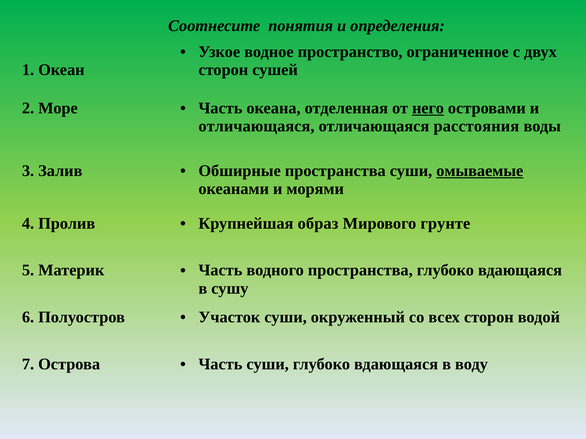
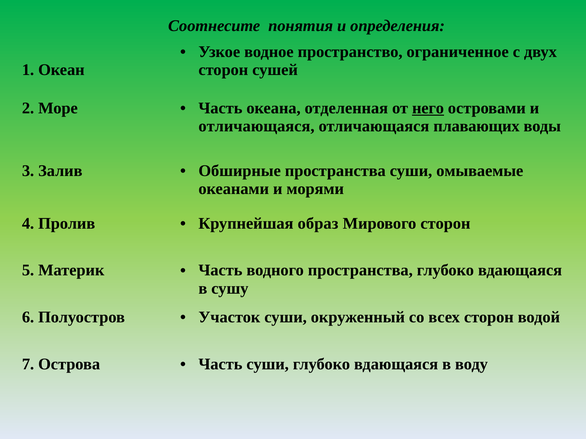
расстояния: расстояния -> плавающих
омываемые underline: present -> none
Мирового грунте: грунте -> сторон
